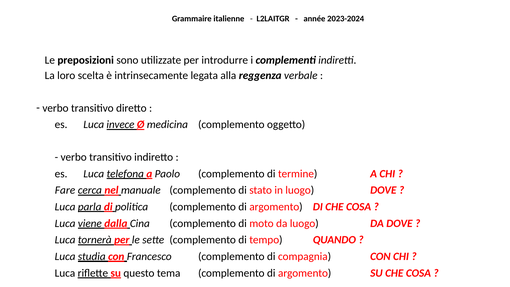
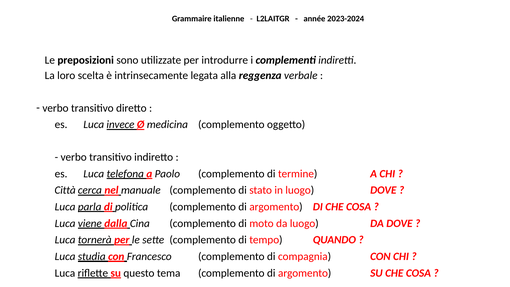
Fare: Fare -> Città
